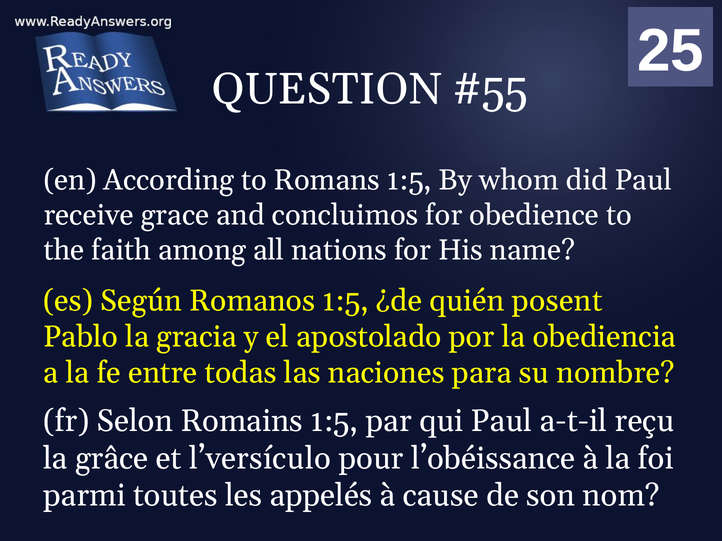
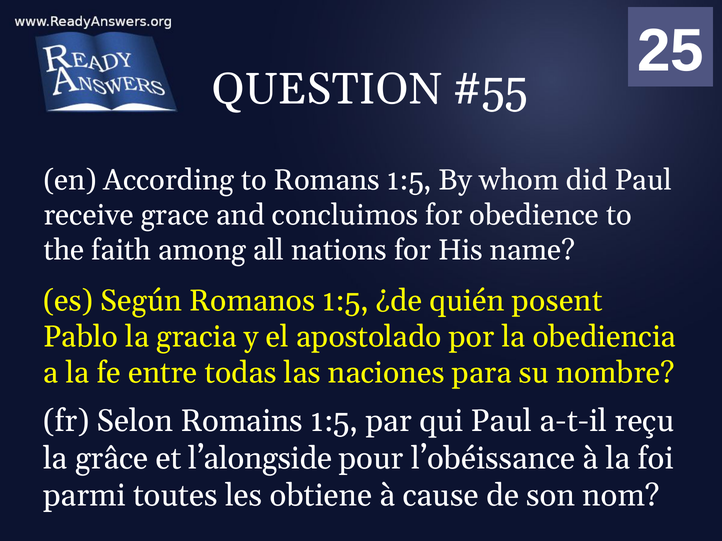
l’versículo: l’versículo -> l’alongside
appelés: appelés -> obtiene
